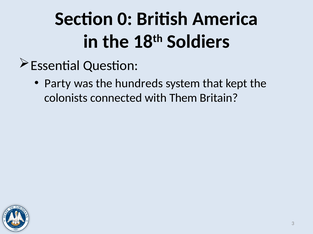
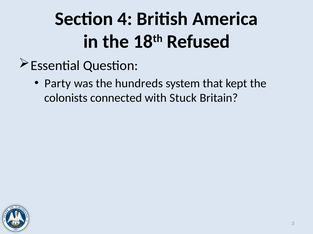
0: 0 -> 4
Soldiers: Soldiers -> Refused
Them: Them -> Stuck
